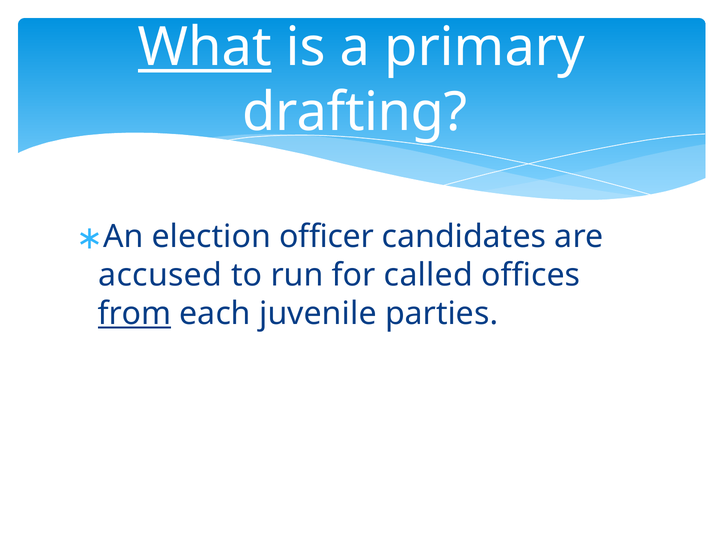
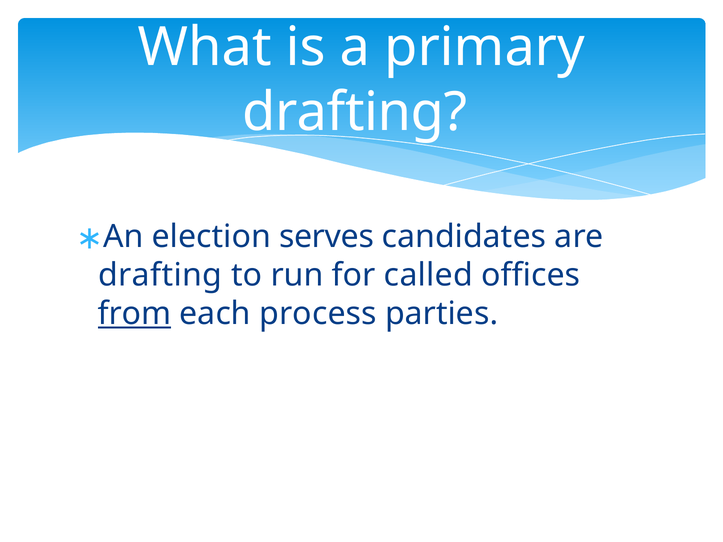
What underline: present -> none
officer: officer -> serves
accused at (160, 275): accused -> drafting
juvenile: juvenile -> process
